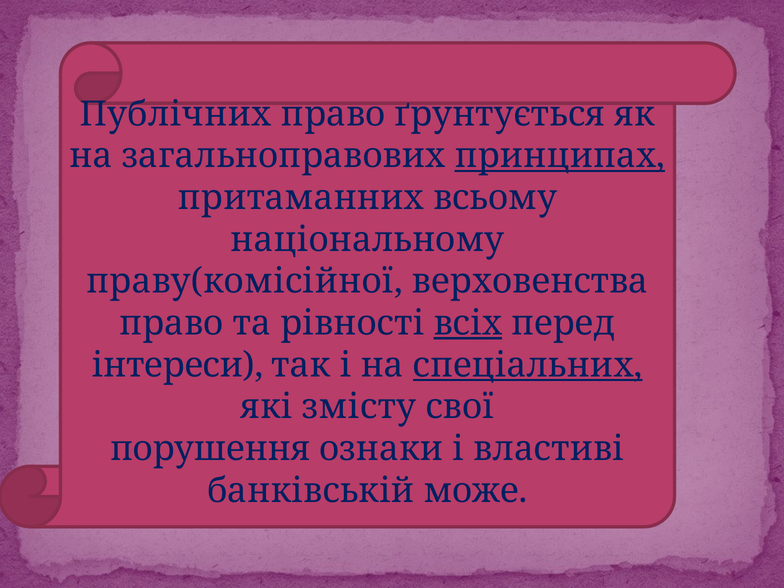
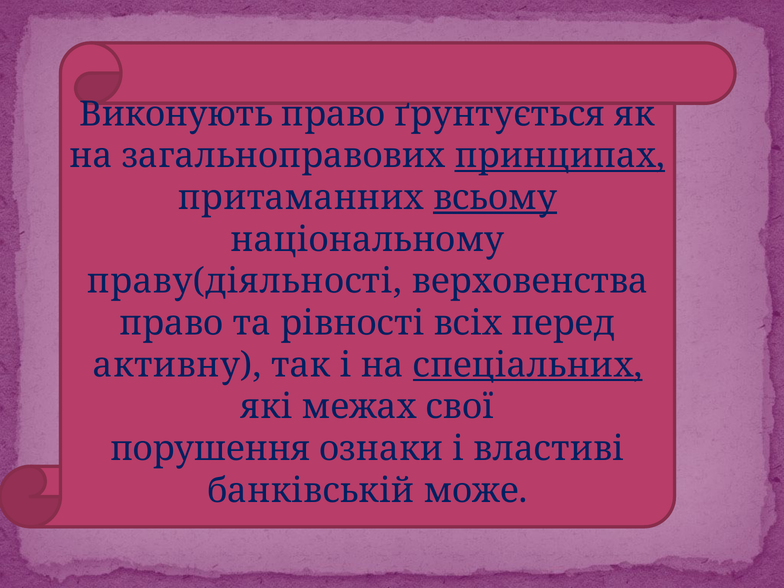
Публічних: Публічних -> Виконують
всьому underline: none -> present
праву(комісійної: праву(комісійної -> праву(діяльності
всіх underline: present -> none
інтереси: інтереси -> активну
змісту: змісту -> межах
